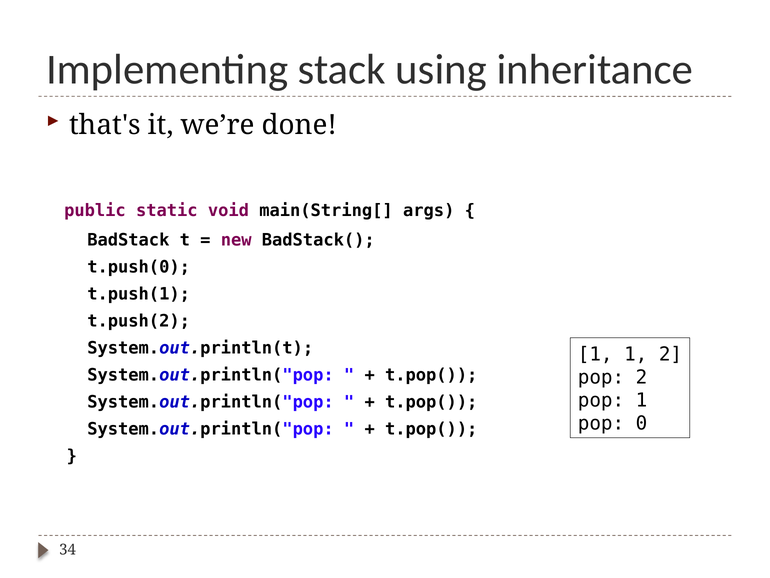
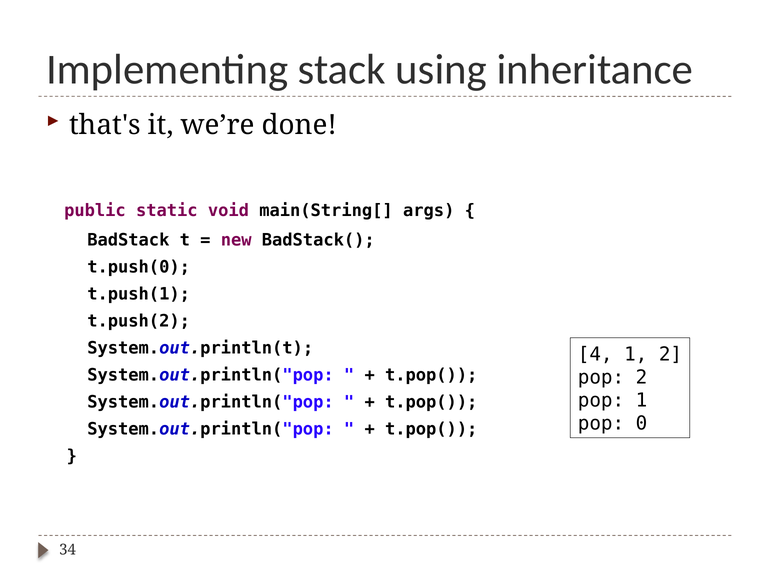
1 at (595, 354): 1 -> 4
